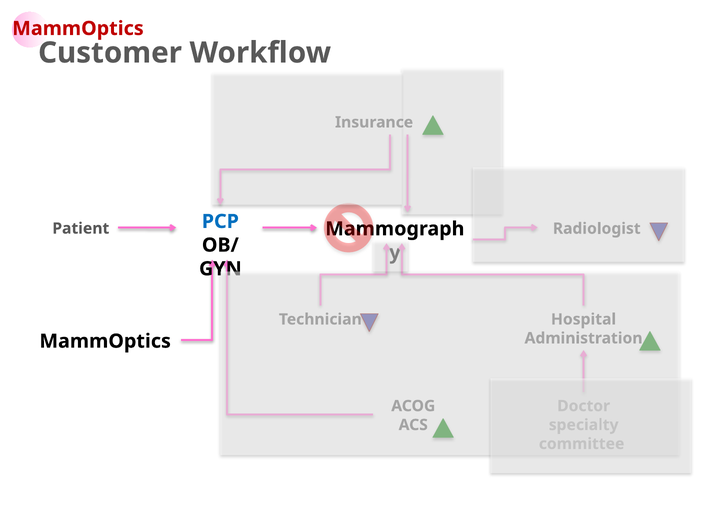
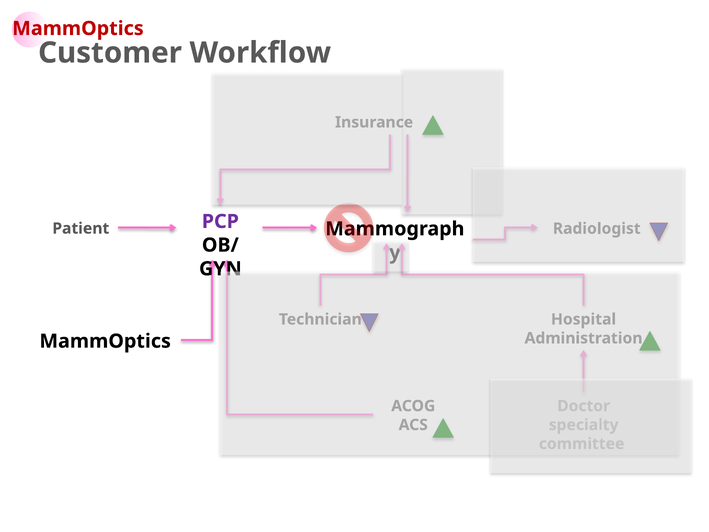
PCP colour: blue -> purple
